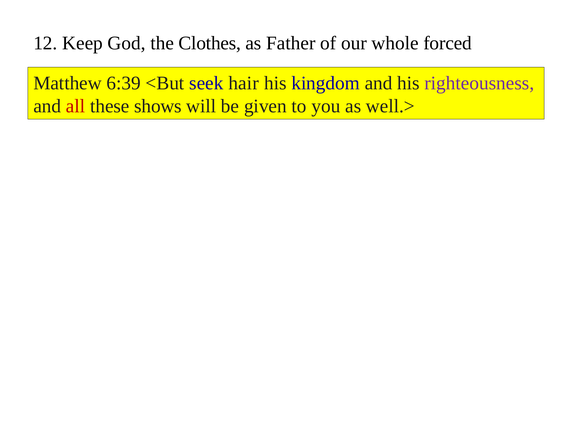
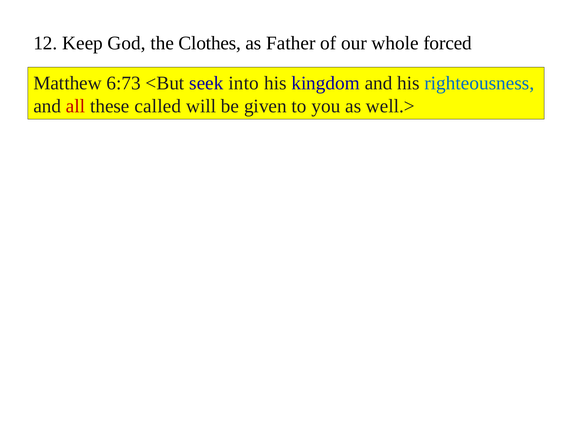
6:39: 6:39 -> 6:73
hair: hair -> into
righteousness colour: purple -> blue
shows: shows -> called
